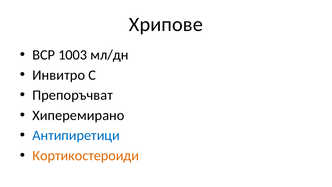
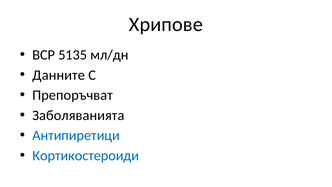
1003: 1003 -> 5135
Инвитро: Инвитро -> Данните
Хиперемирано: Хиперемирано -> Заболяванията
Кортикостероиди colour: orange -> blue
